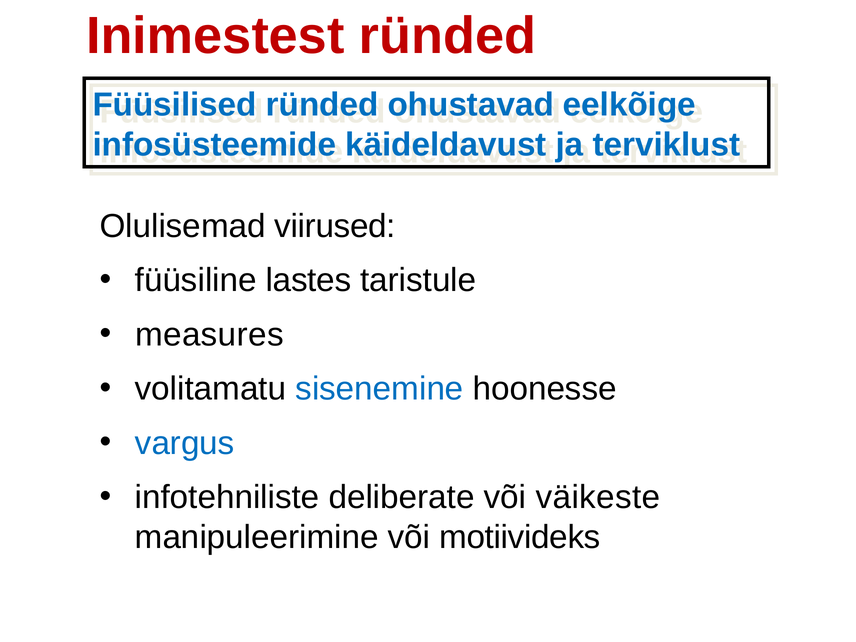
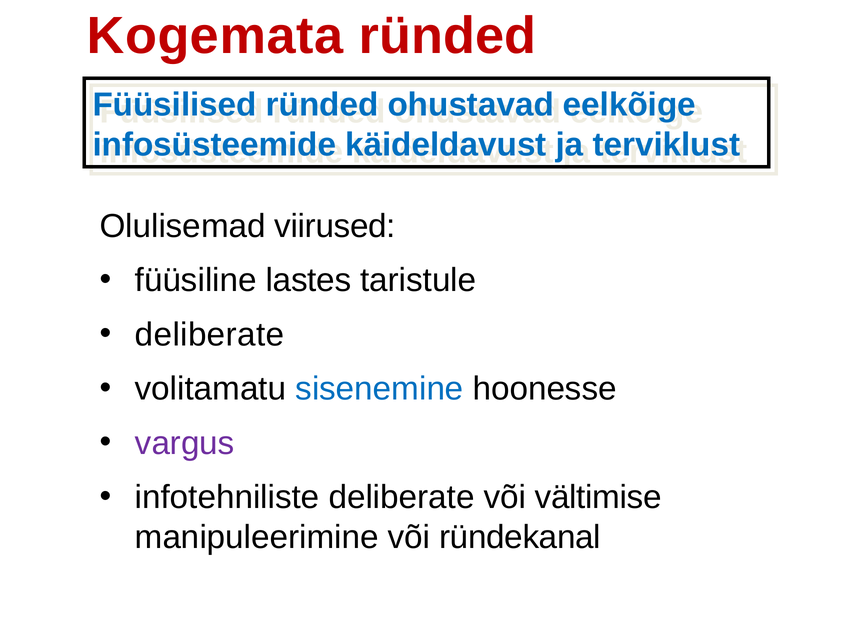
Inimestest: Inimestest -> Kogemata
measures at (209, 335): measures -> deliberate
vargus colour: blue -> purple
väikeste: väikeste -> vältimise
motiivideks: motiivideks -> ründekanal
